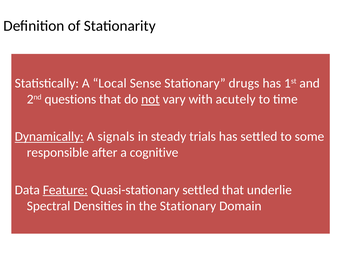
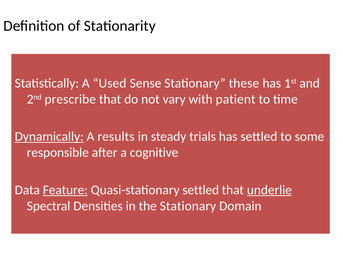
Local: Local -> Used
drugs: drugs -> these
questions: questions -> prescribe
not underline: present -> none
acutely: acutely -> patient
signals: signals -> results
underlie underline: none -> present
